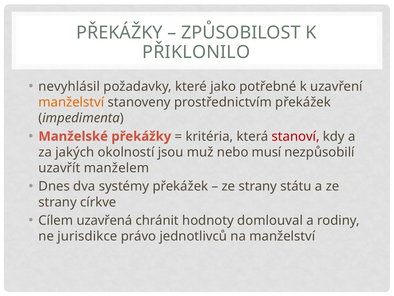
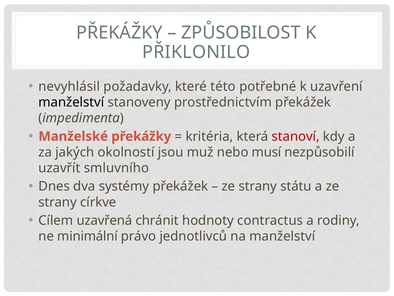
jako: jako -> této
manželství at (71, 102) colour: orange -> black
manželem: manželem -> smluvního
domlouval: domlouval -> contractus
jurisdikce: jurisdikce -> minimální
